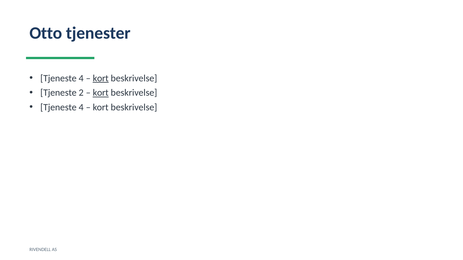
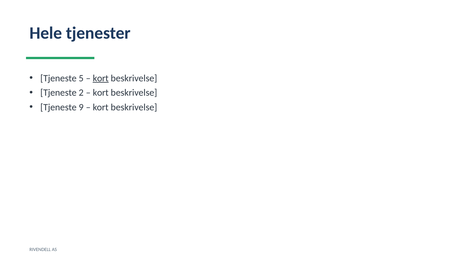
Otto: Otto -> Hele
4 at (81, 78): 4 -> 5
kort at (101, 93) underline: present -> none
4 at (81, 107): 4 -> 9
